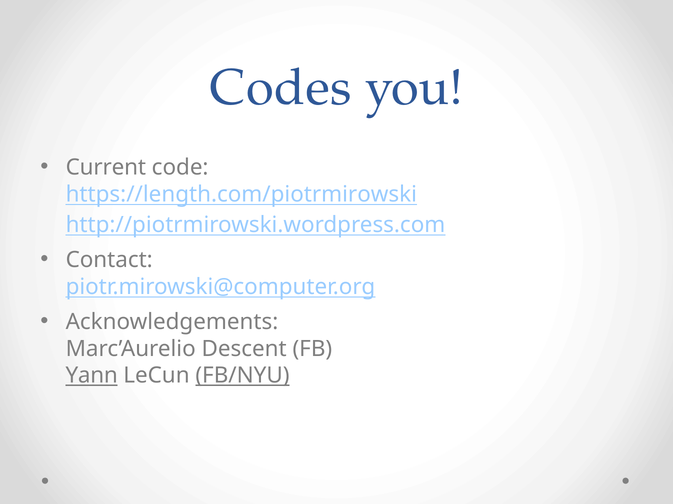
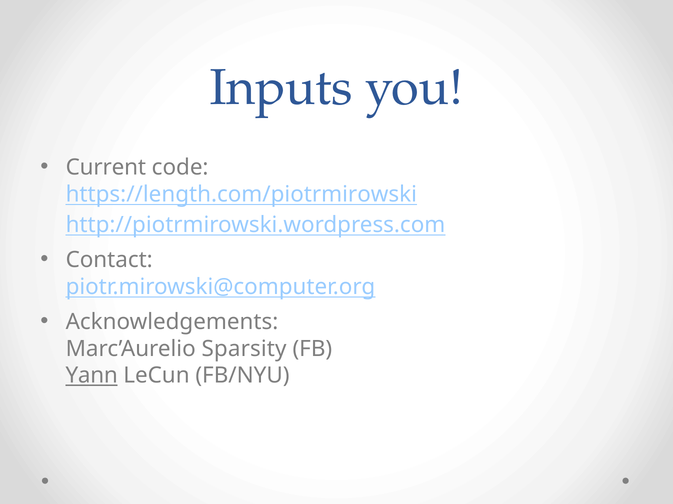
Codes: Codes -> Inputs
Descent: Descent -> Sparsity
FB/NYU underline: present -> none
